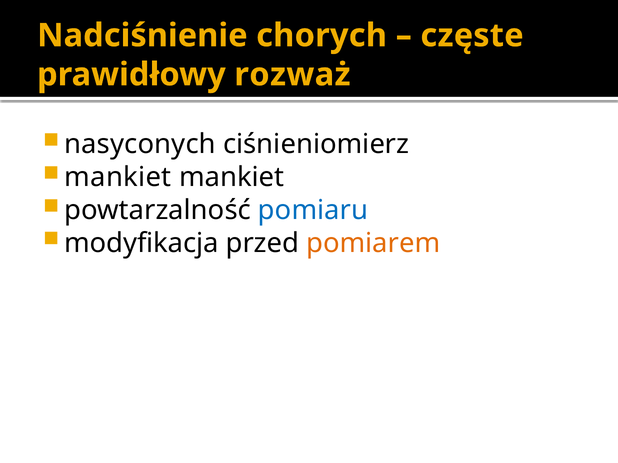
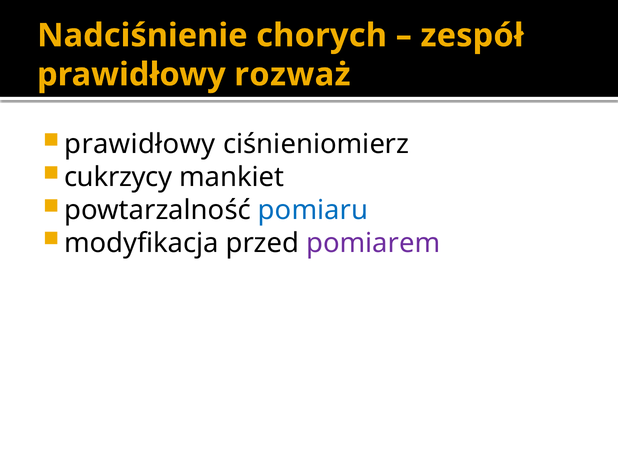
częste: częste -> zespół
nasyconych at (140, 145): nasyconych -> prawidłowy
mankiet at (118, 178): mankiet -> cukrzycy
pomiarem colour: orange -> purple
